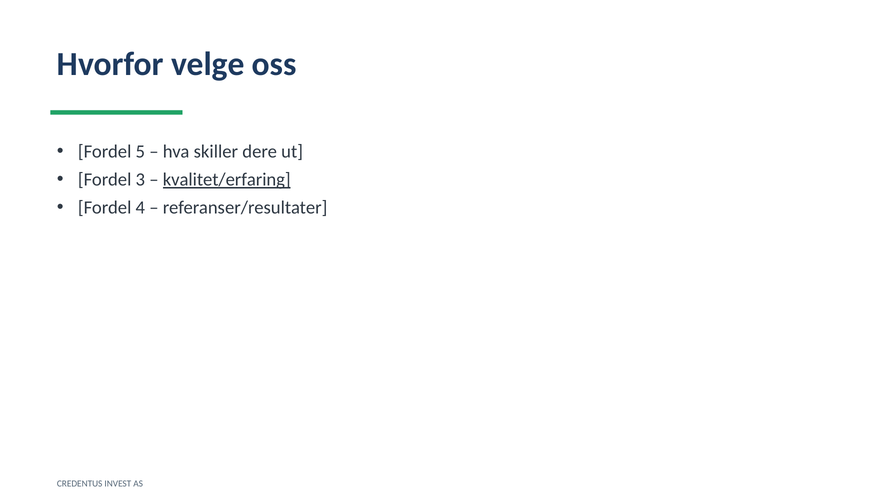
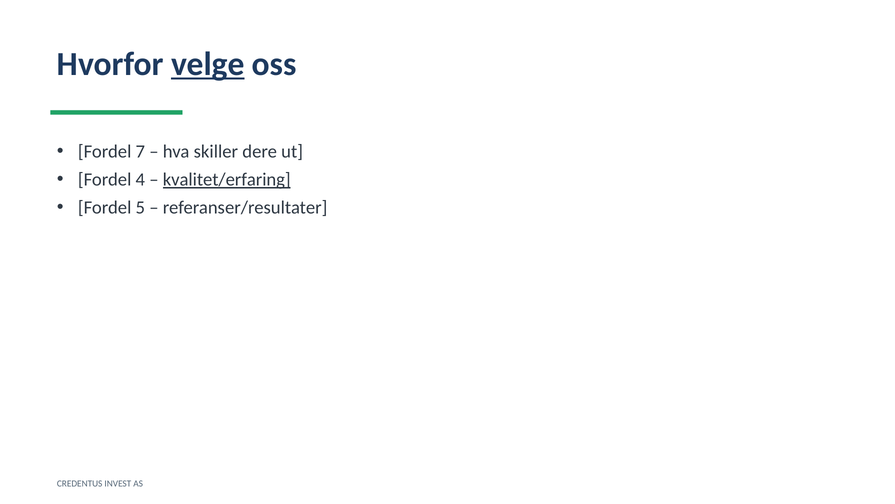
velge underline: none -> present
5: 5 -> 7
3: 3 -> 4
4: 4 -> 5
